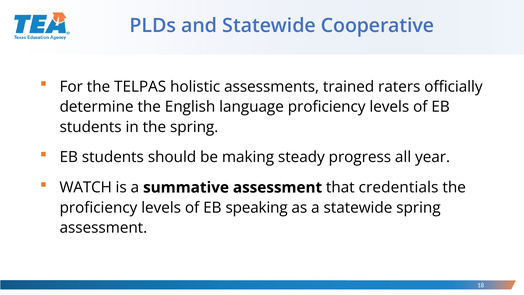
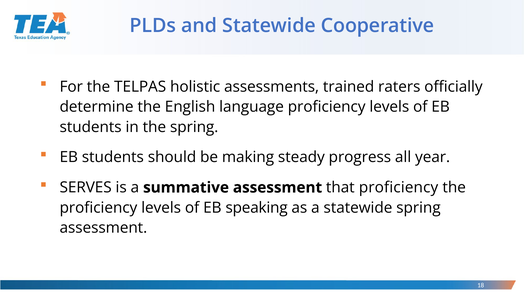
WATCH: WATCH -> SERVES
that credentials: credentials -> proficiency
